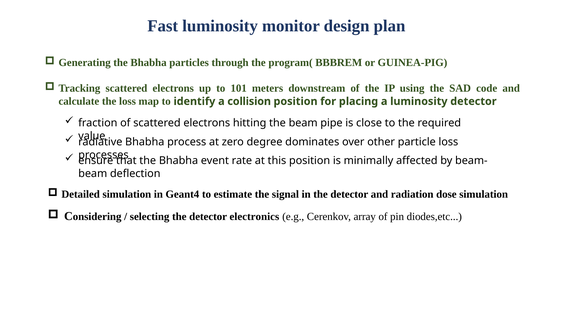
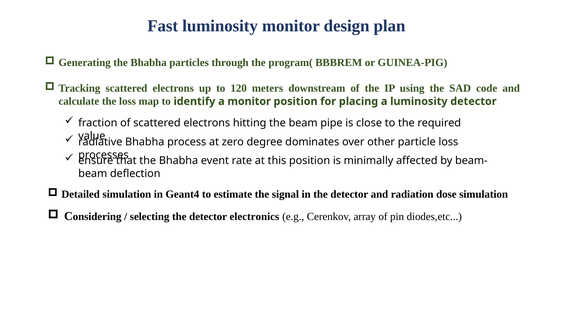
101: 101 -> 120
a collision: collision -> monitor
